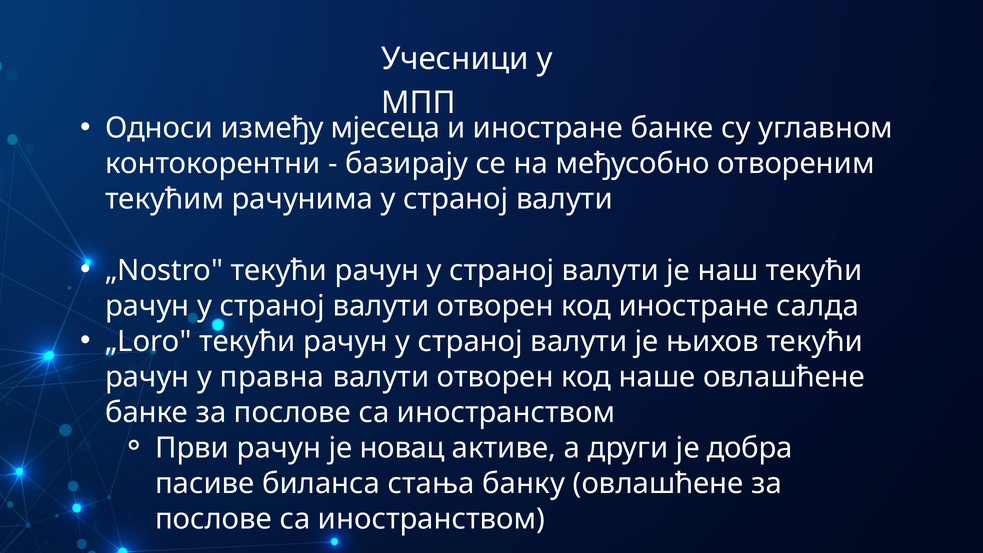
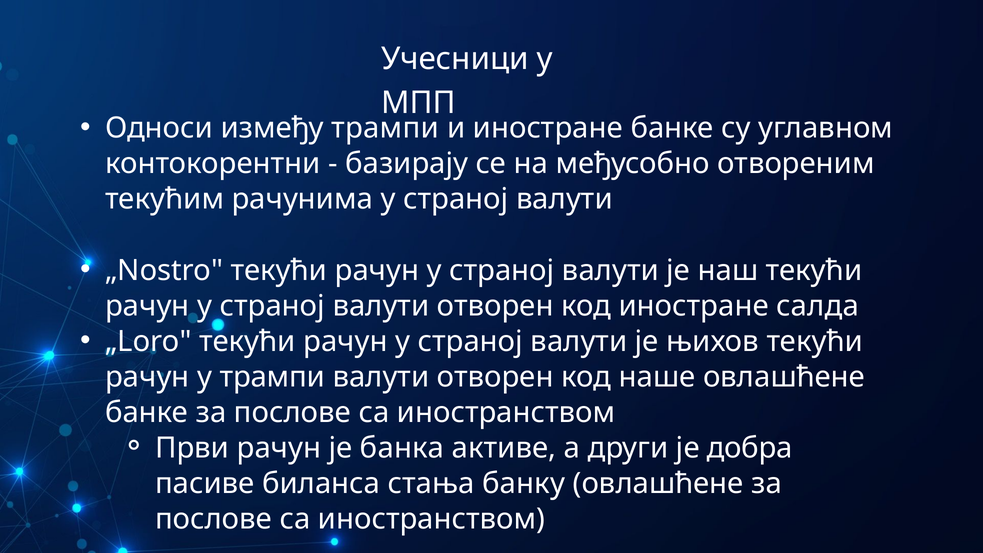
између мјесеца: мјесеца -> трампи
у правна: правна -> трампи
новац: новац -> банка
